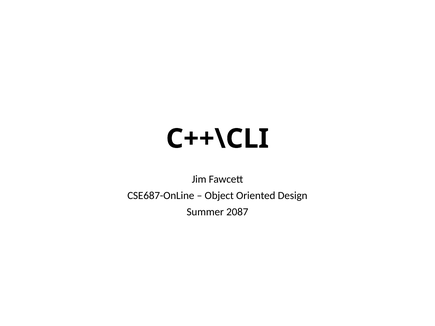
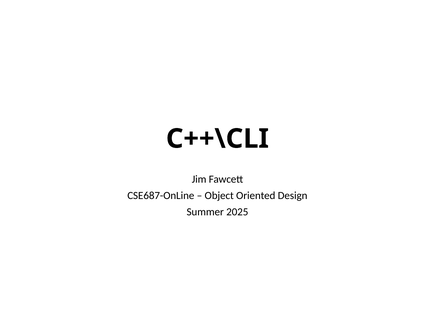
2087: 2087 -> 2025
